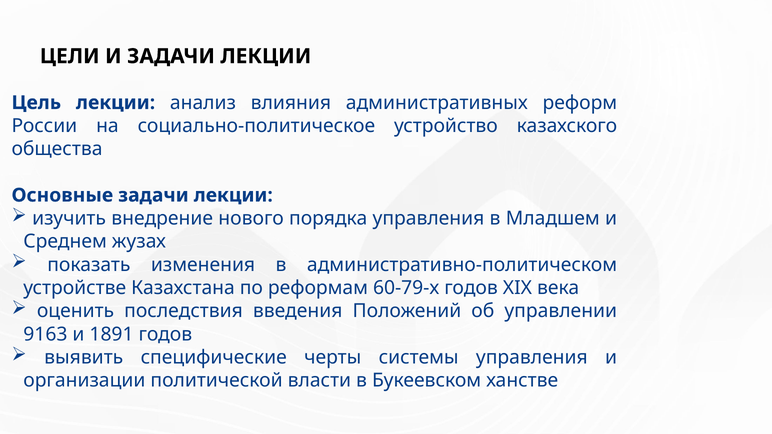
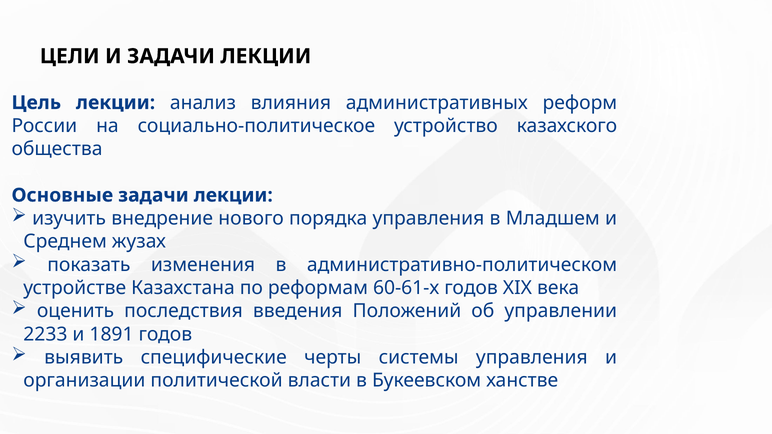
60-79-х: 60-79-х -> 60-61-х
9163: 9163 -> 2233
